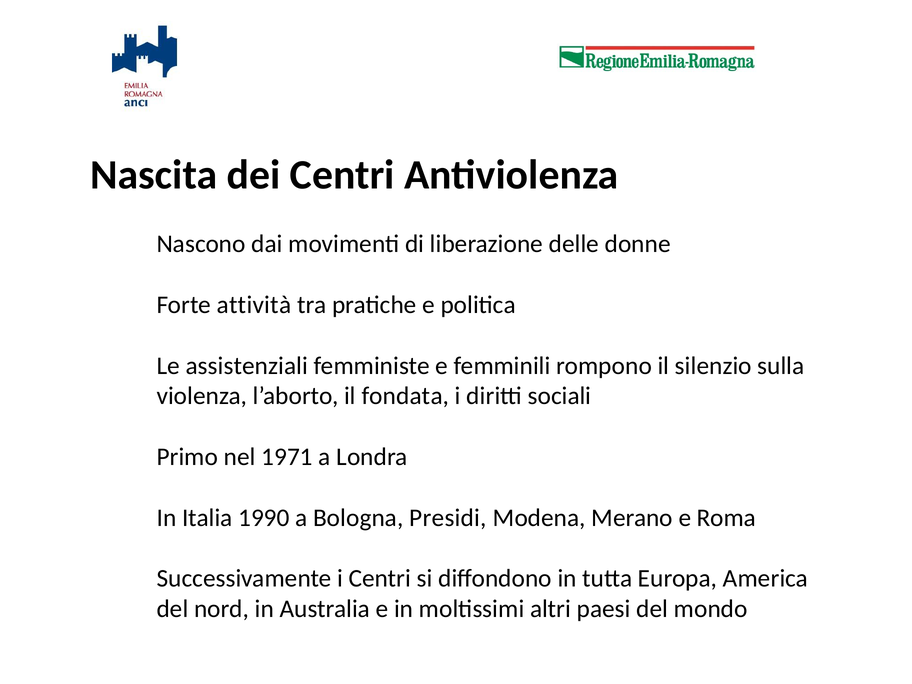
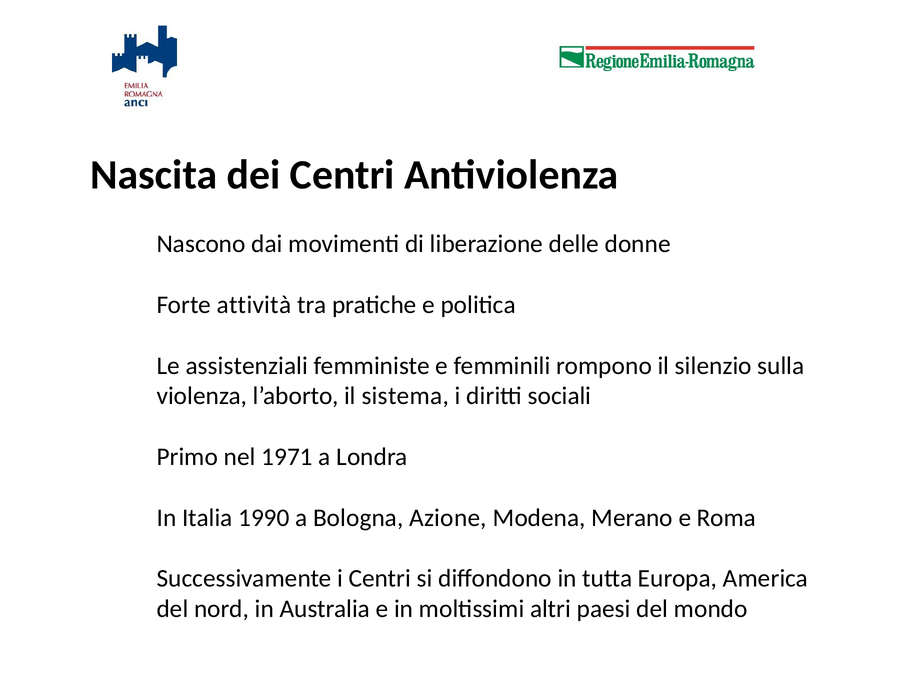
fondata: fondata -> sistema
Presidi: Presidi -> Azione
